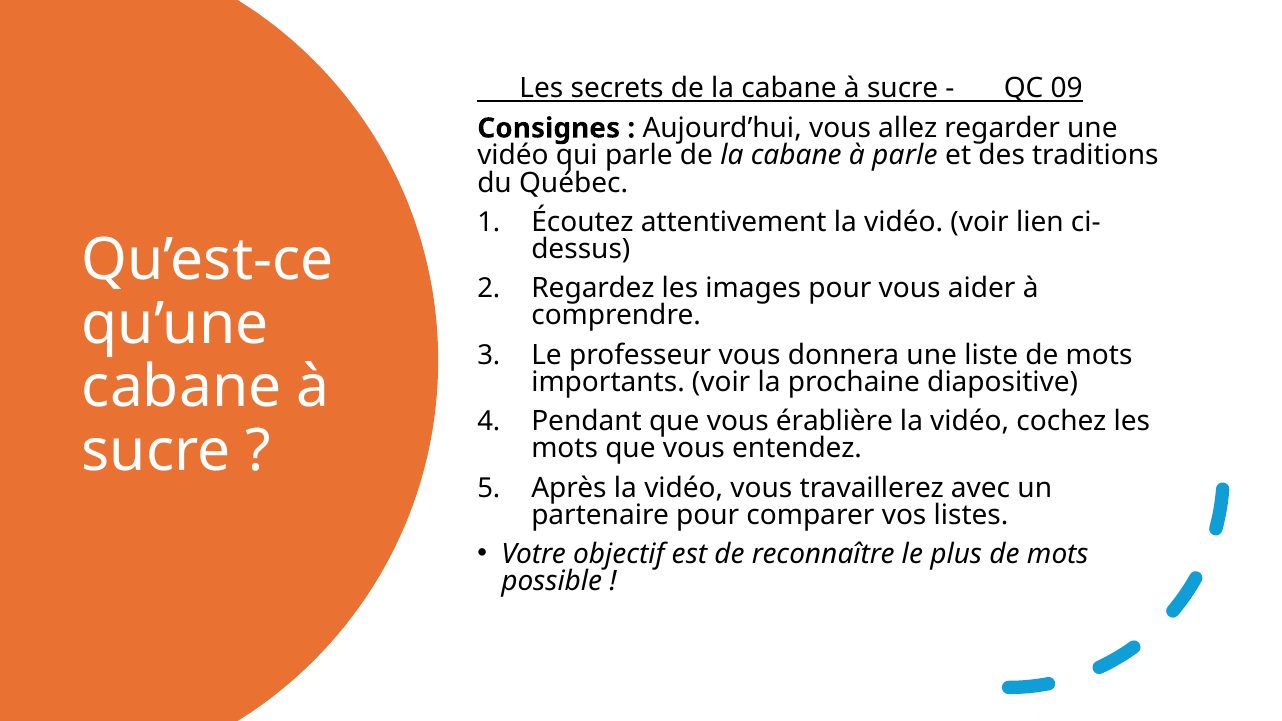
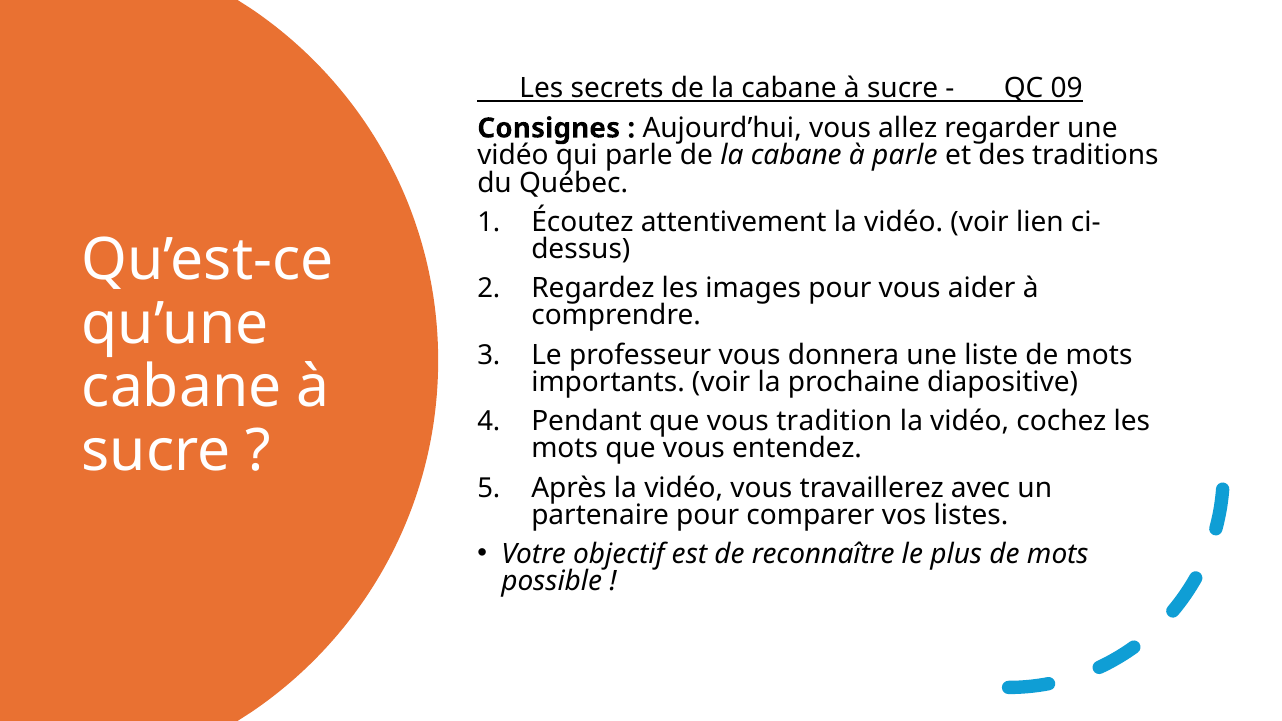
érablière: érablière -> tradition
